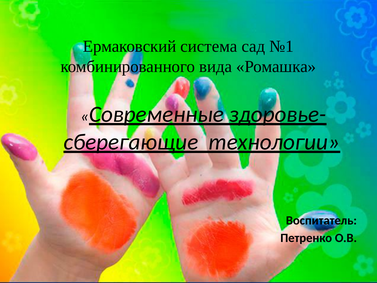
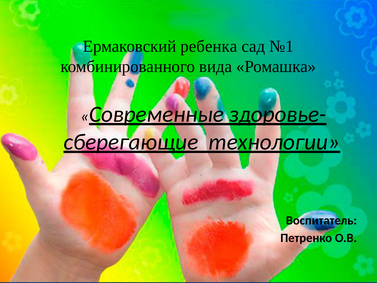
система: система -> ребенка
